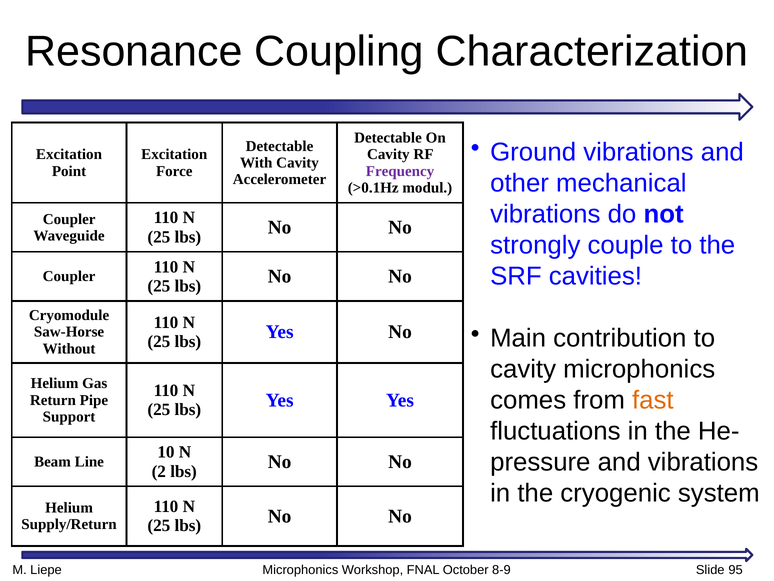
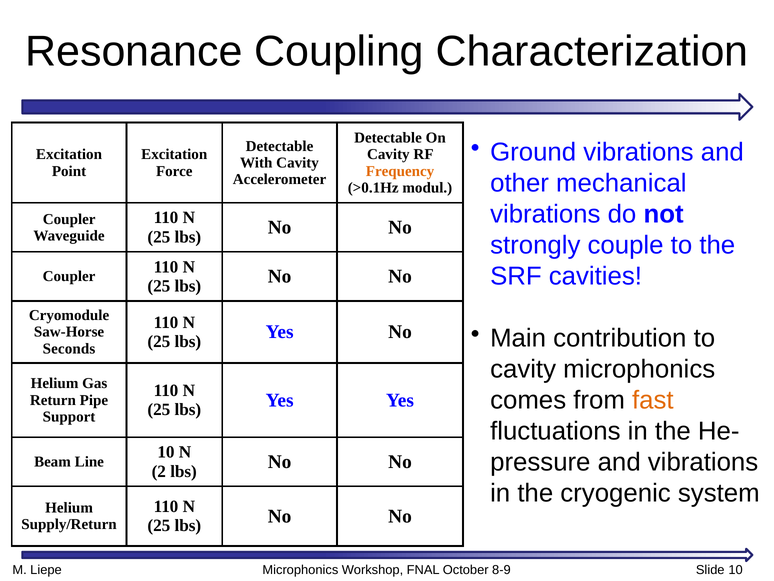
Frequency colour: purple -> orange
Without: Without -> Seconds
Slide 95: 95 -> 10
